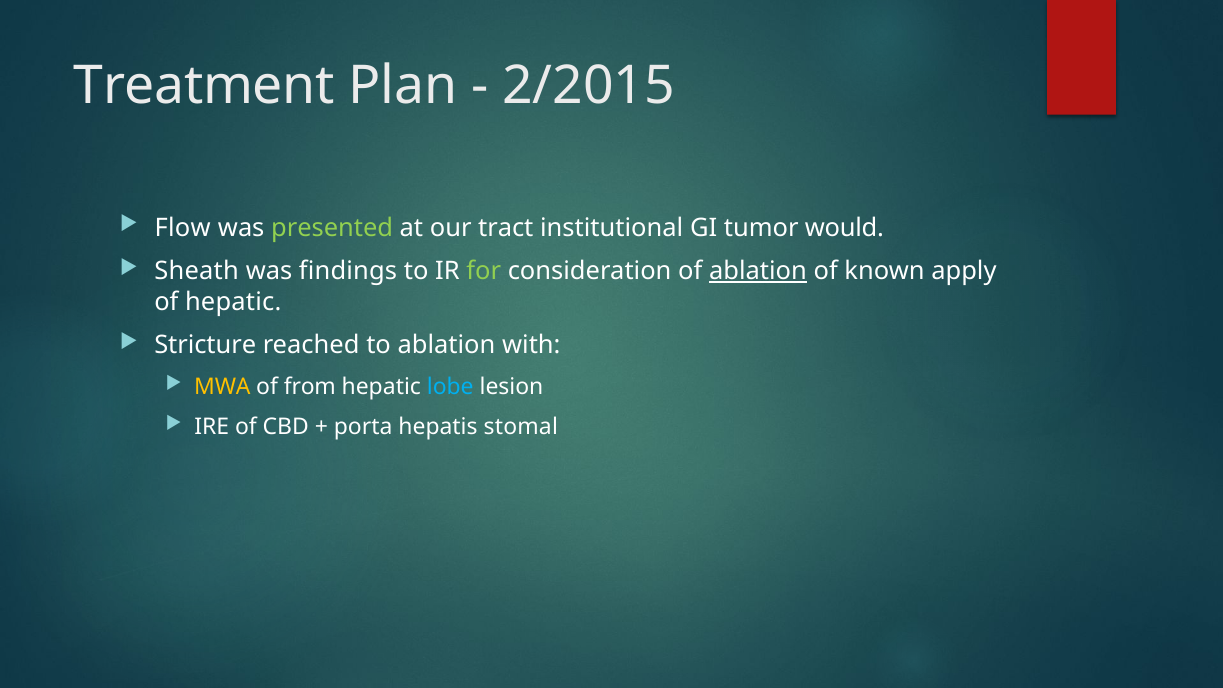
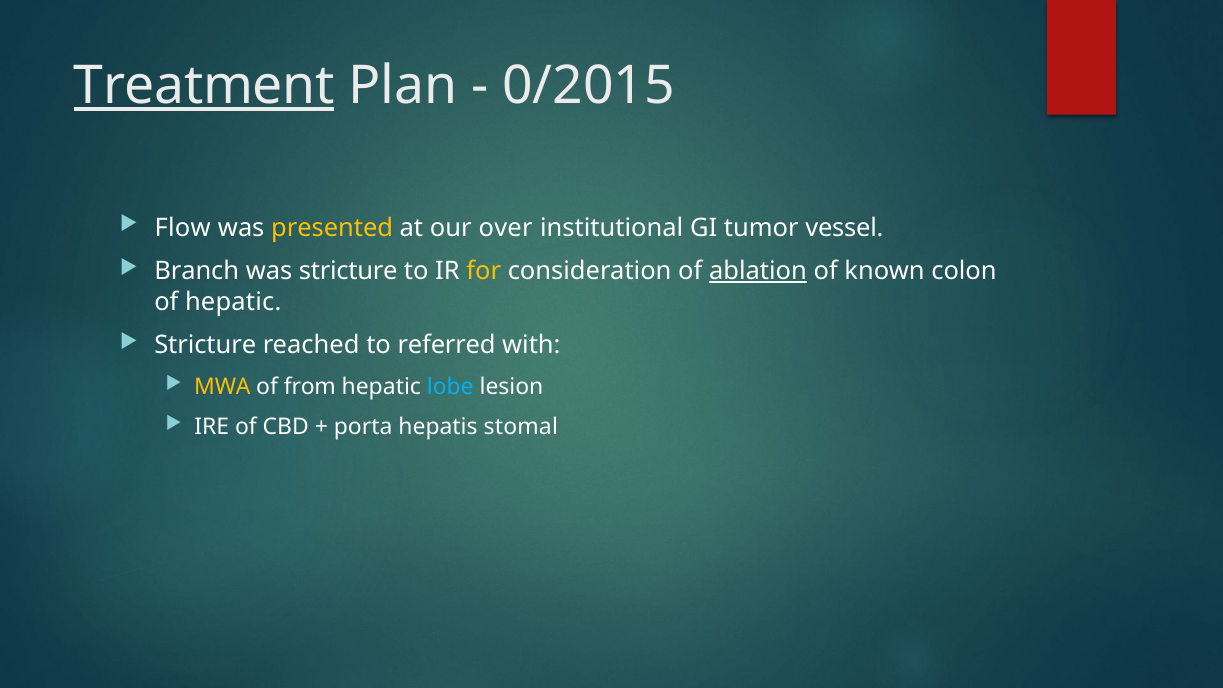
Treatment underline: none -> present
2/2015: 2/2015 -> 0/2015
presented colour: light green -> yellow
tract: tract -> over
would: would -> vessel
Sheath: Sheath -> Branch
was findings: findings -> stricture
for colour: light green -> yellow
apply: apply -> colon
to ablation: ablation -> referred
